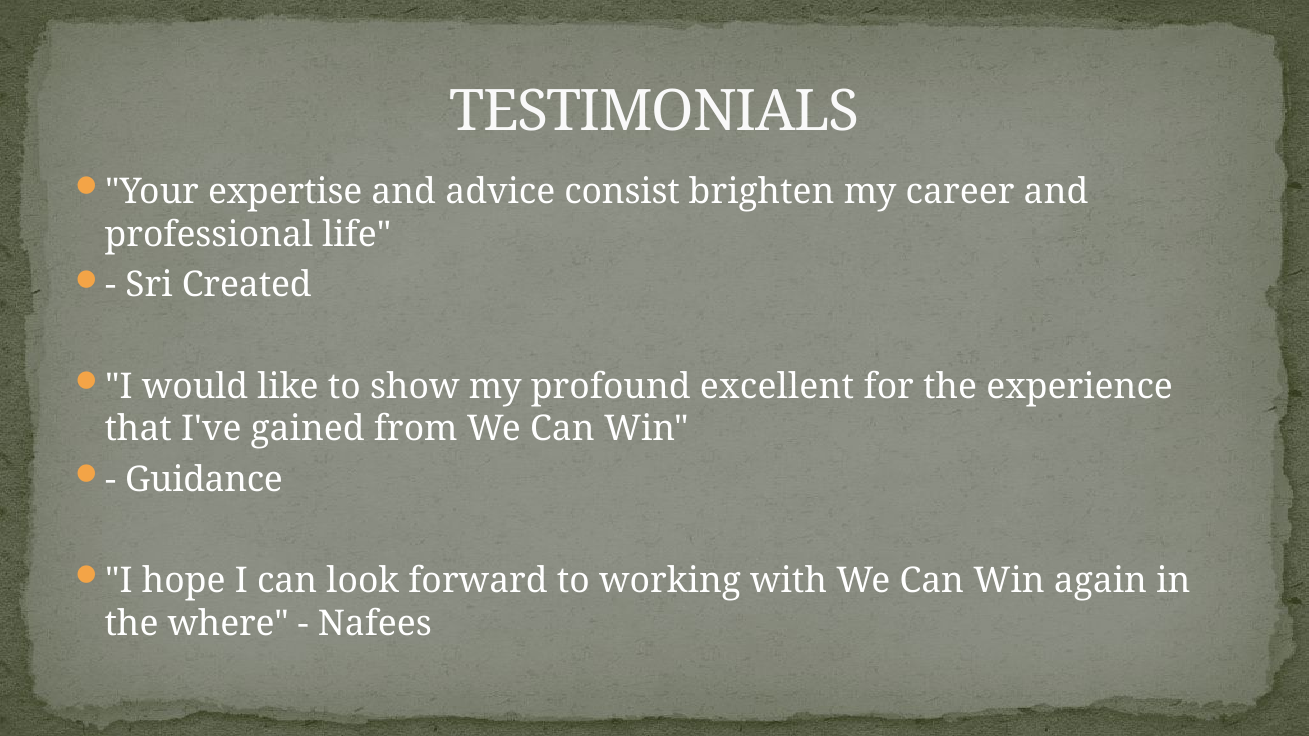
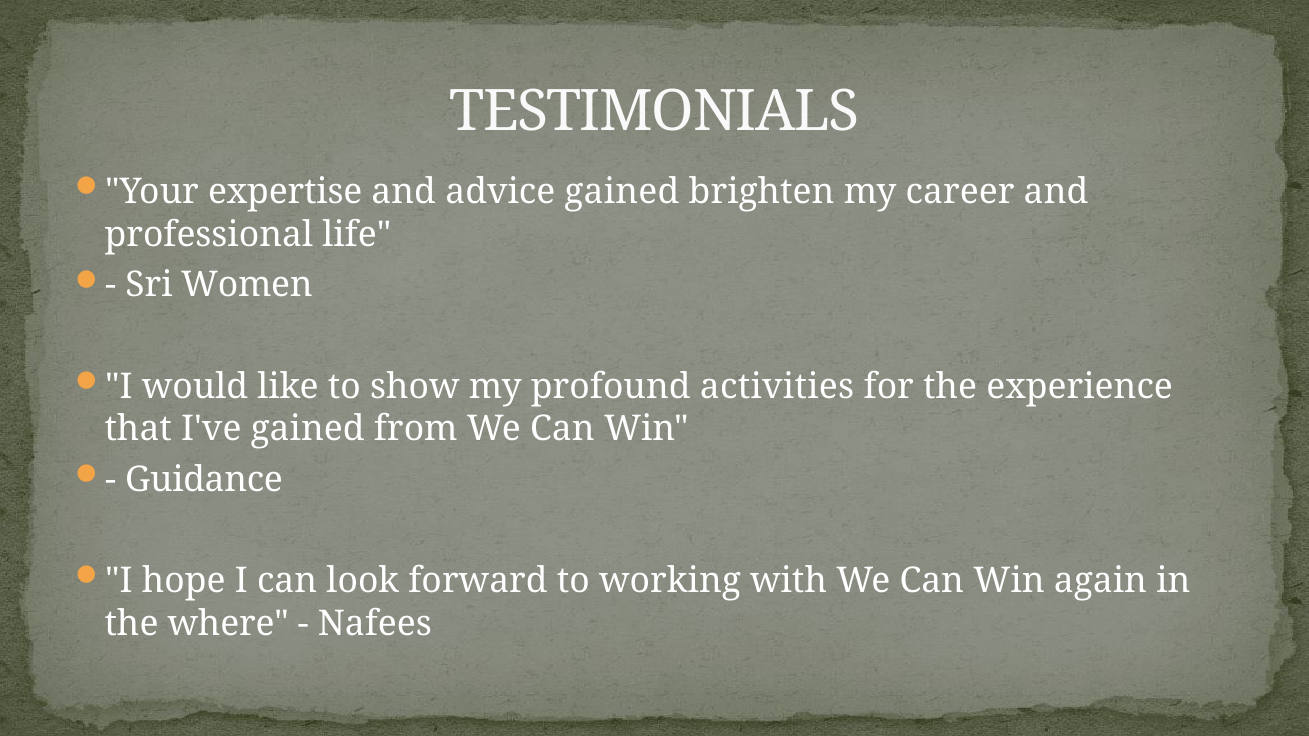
advice consist: consist -> gained
Created: Created -> Women
excellent: excellent -> activities
